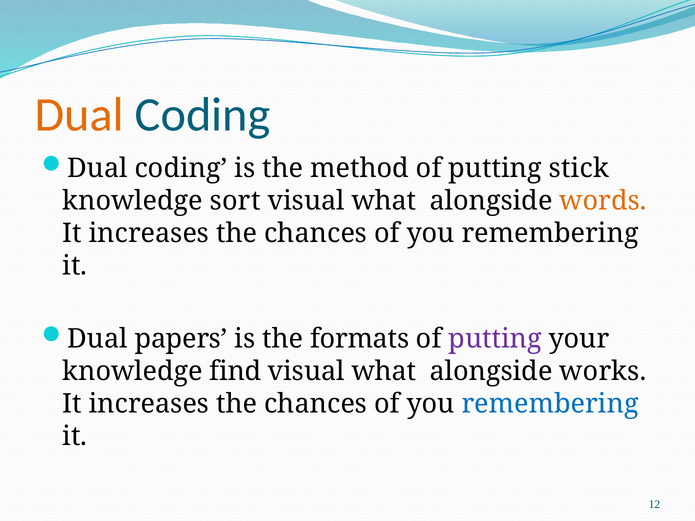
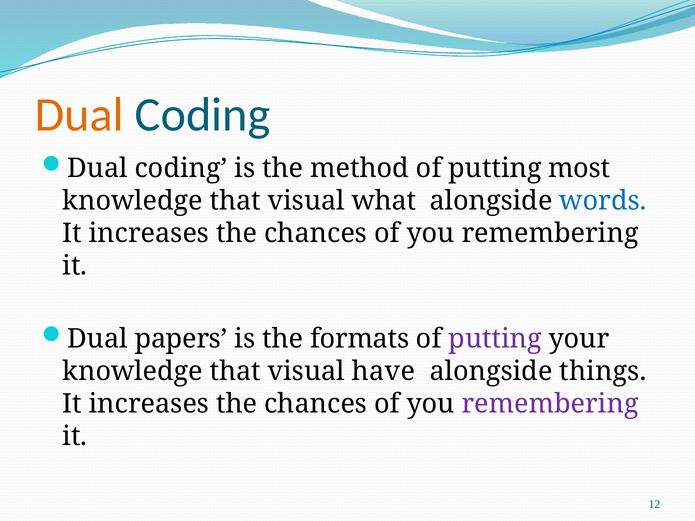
stick: stick -> most
sort at (235, 201): sort -> that
words colour: orange -> blue
find at (235, 371): find -> that
what at (384, 371): what -> have
works: works -> things
remembering at (550, 404) colour: blue -> purple
